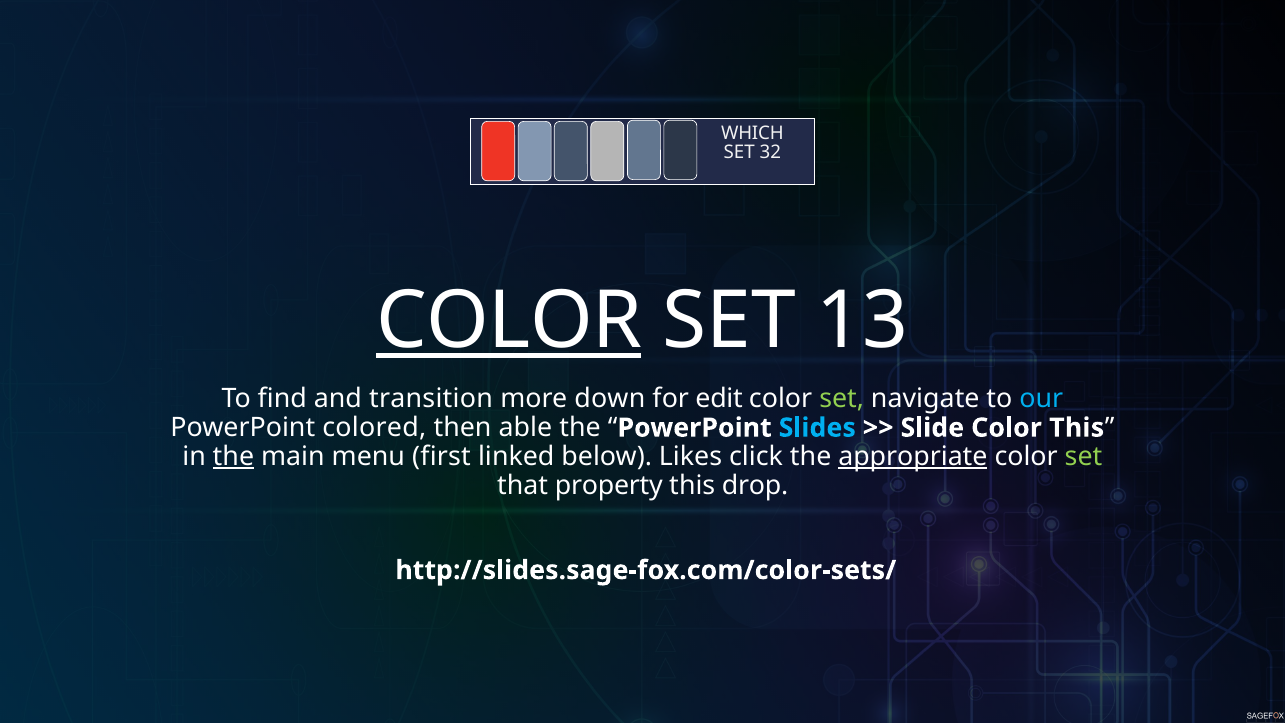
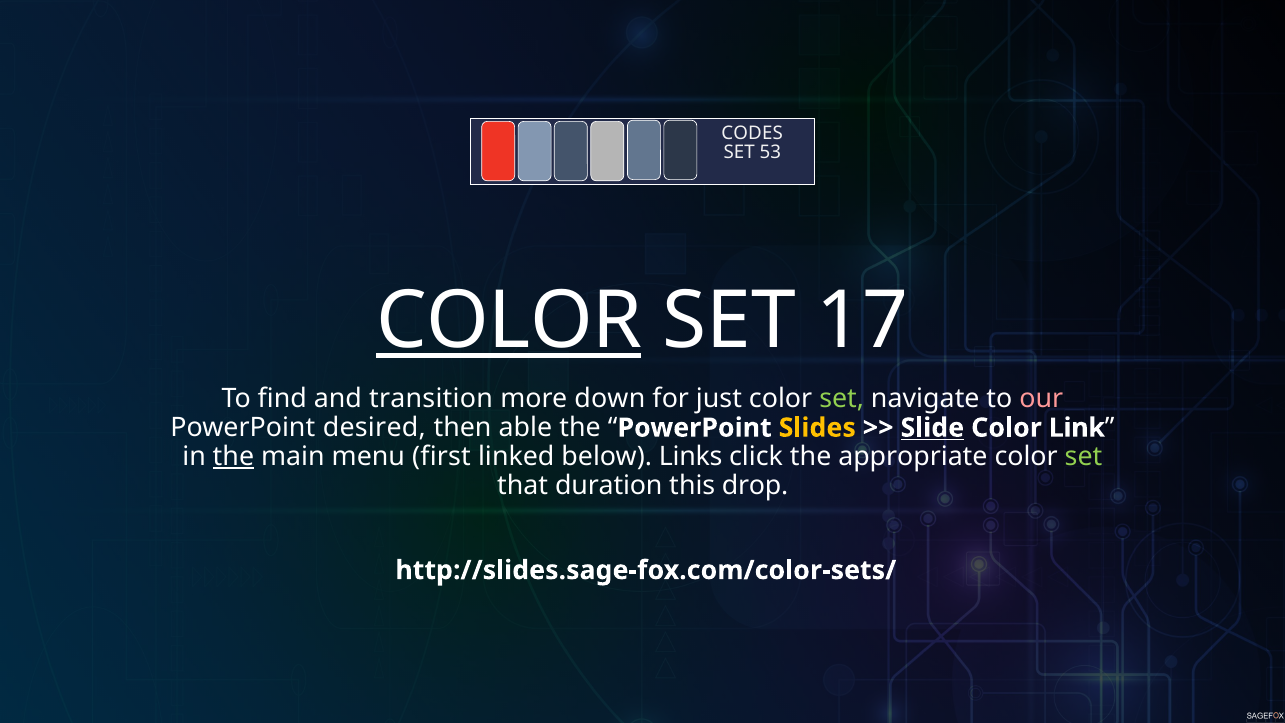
WHICH: WHICH -> CODES
32: 32 -> 53
13: 13 -> 17
edit: edit -> just
our colour: light blue -> pink
colored: colored -> desired
Slides colour: light blue -> yellow
Slide underline: none -> present
Color This: This -> Link
Likes: Likes -> Links
appropriate underline: present -> none
property: property -> duration
